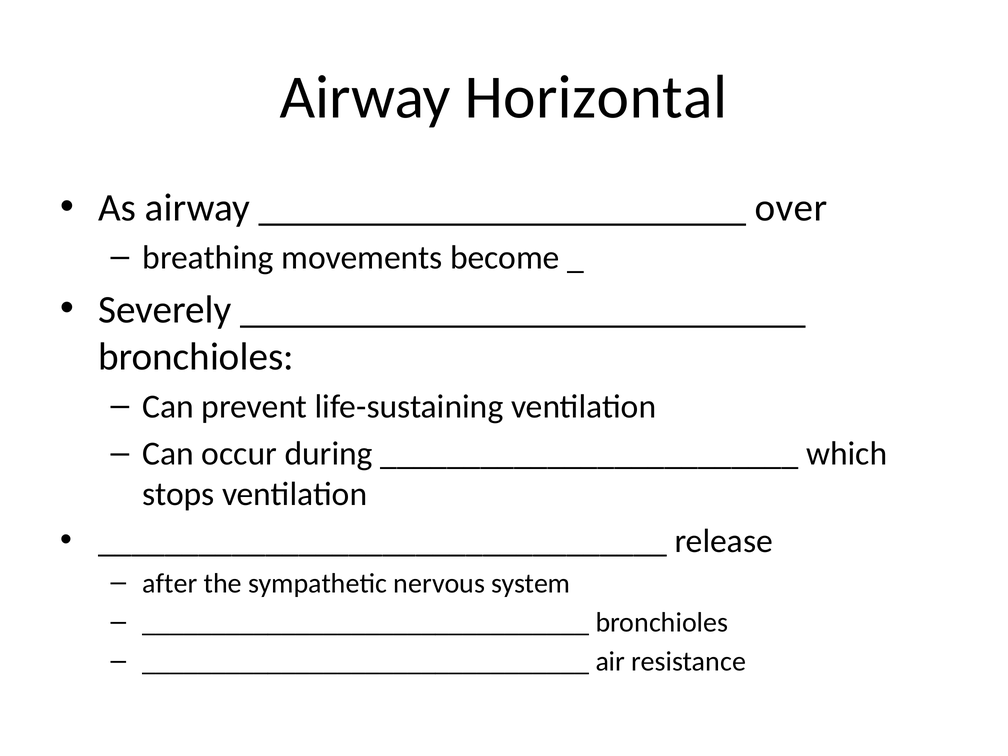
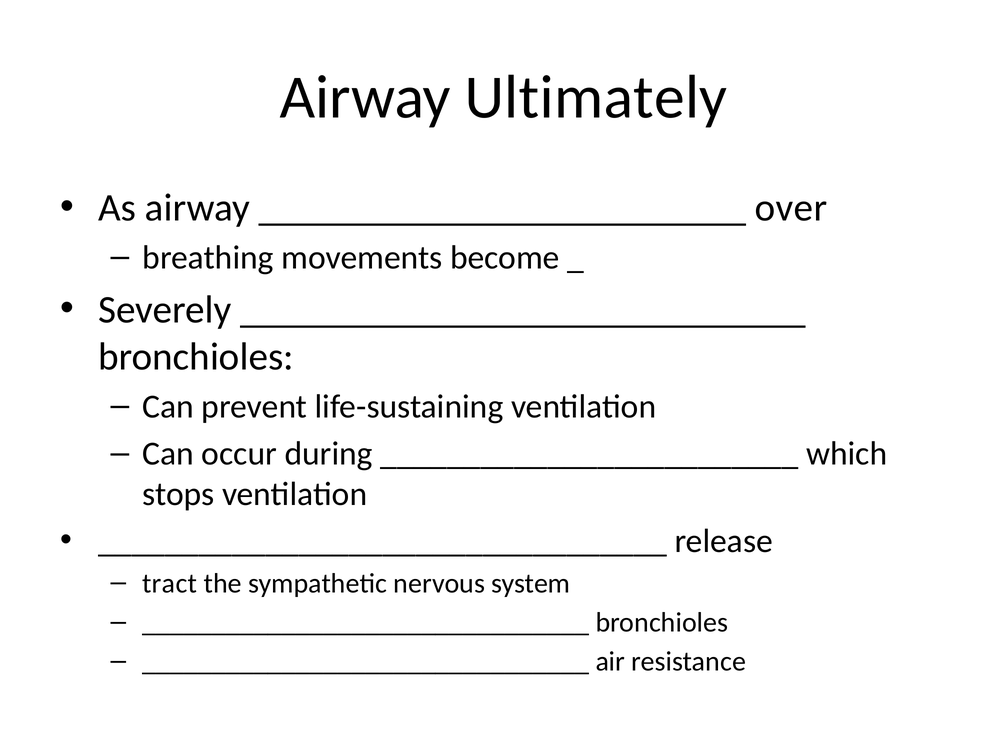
Horizontal: Horizontal -> Ultimately
after: after -> tract
